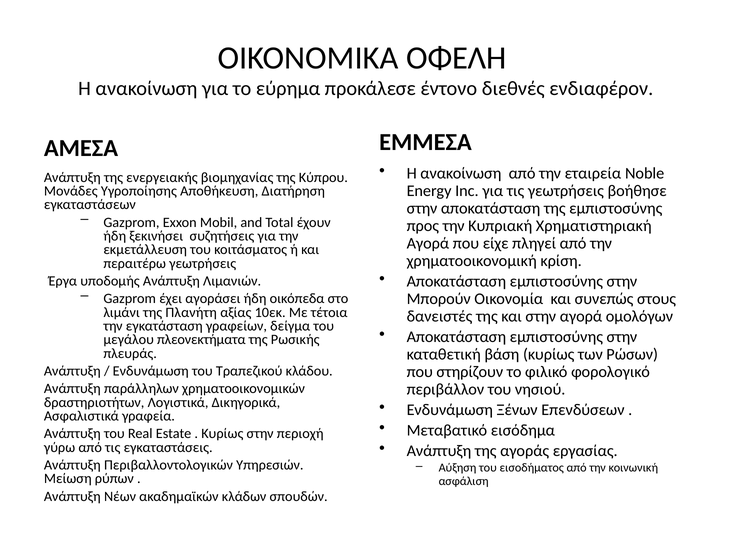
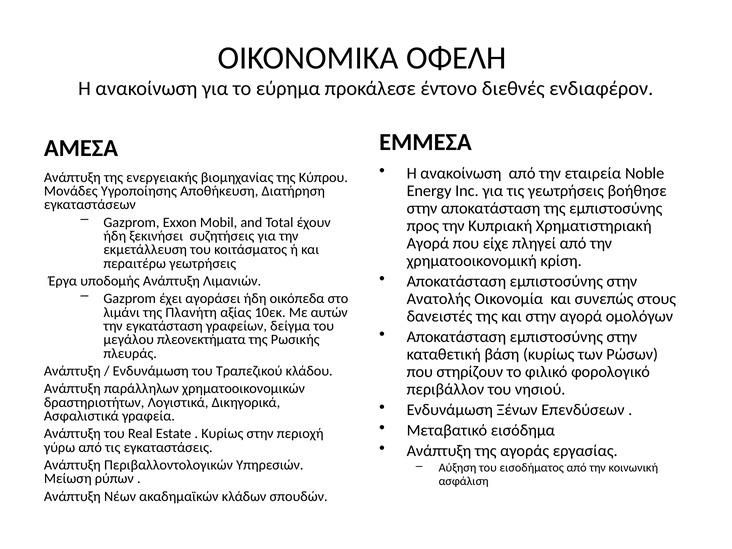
Μπορούν: Μπορούν -> Ανατολής
τέτοια: τέτοια -> αυτών
